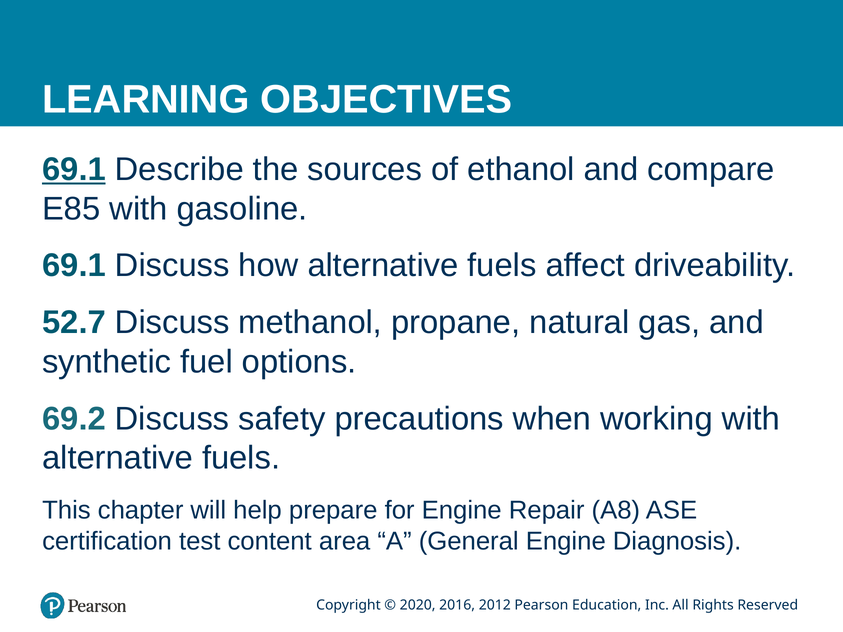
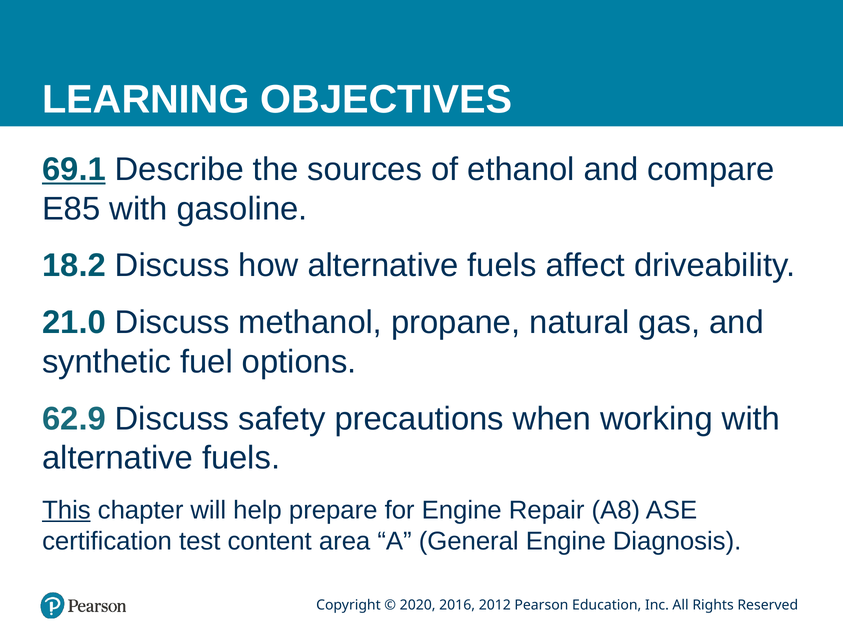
69.1 at (74, 266): 69.1 -> 18.2
52.7: 52.7 -> 21.0
69.2: 69.2 -> 62.9
This underline: none -> present
